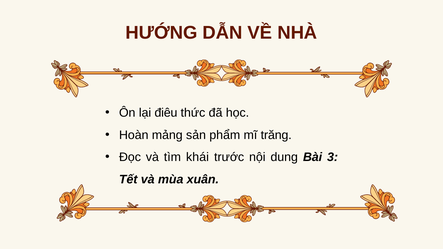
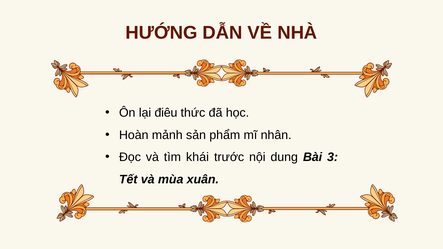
mảng: mảng -> mảnh
trăng: trăng -> nhân
